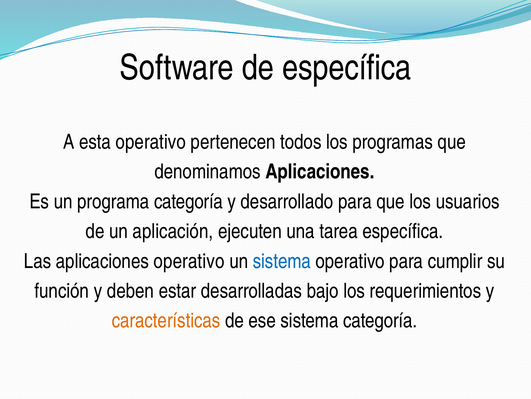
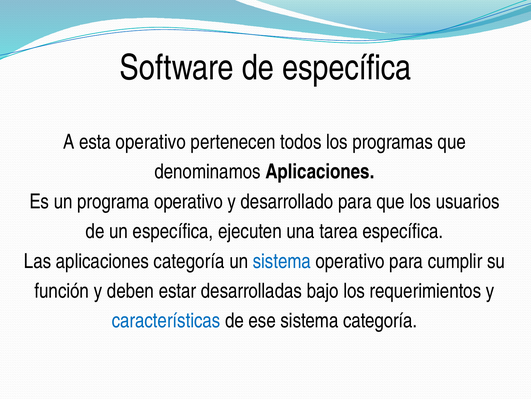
programa categoría: categoría -> operativo
un aplicación: aplicación -> específica
aplicaciones operativo: operativo -> categoría
características colour: orange -> blue
